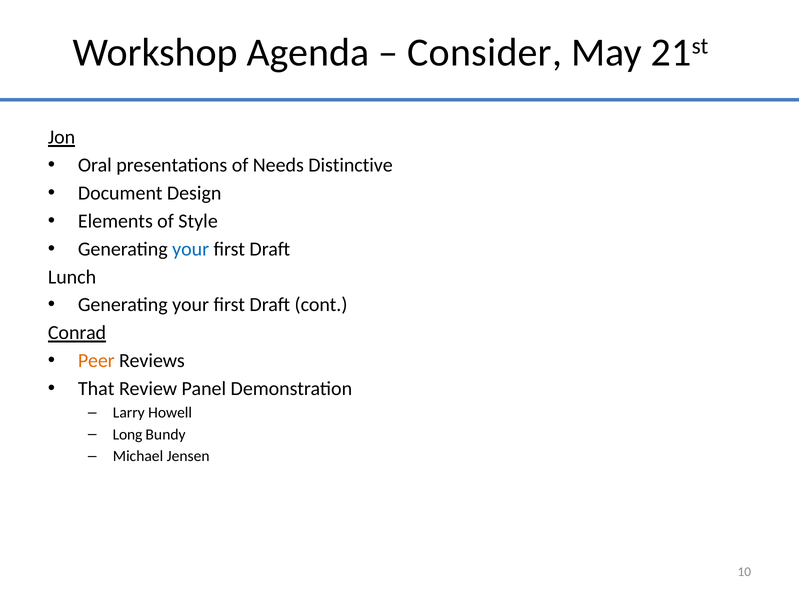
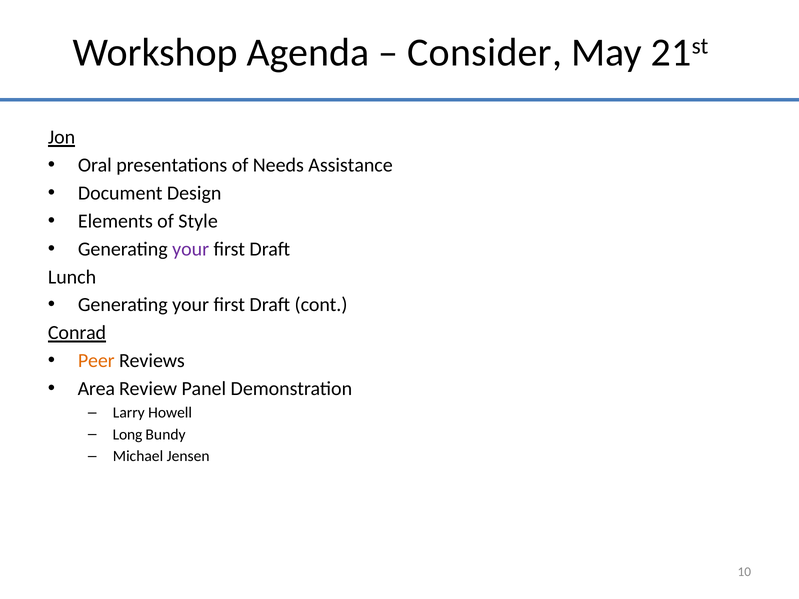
Distinctive: Distinctive -> Assistance
your at (191, 249) colour: blue -> purple
That: That -> Area
